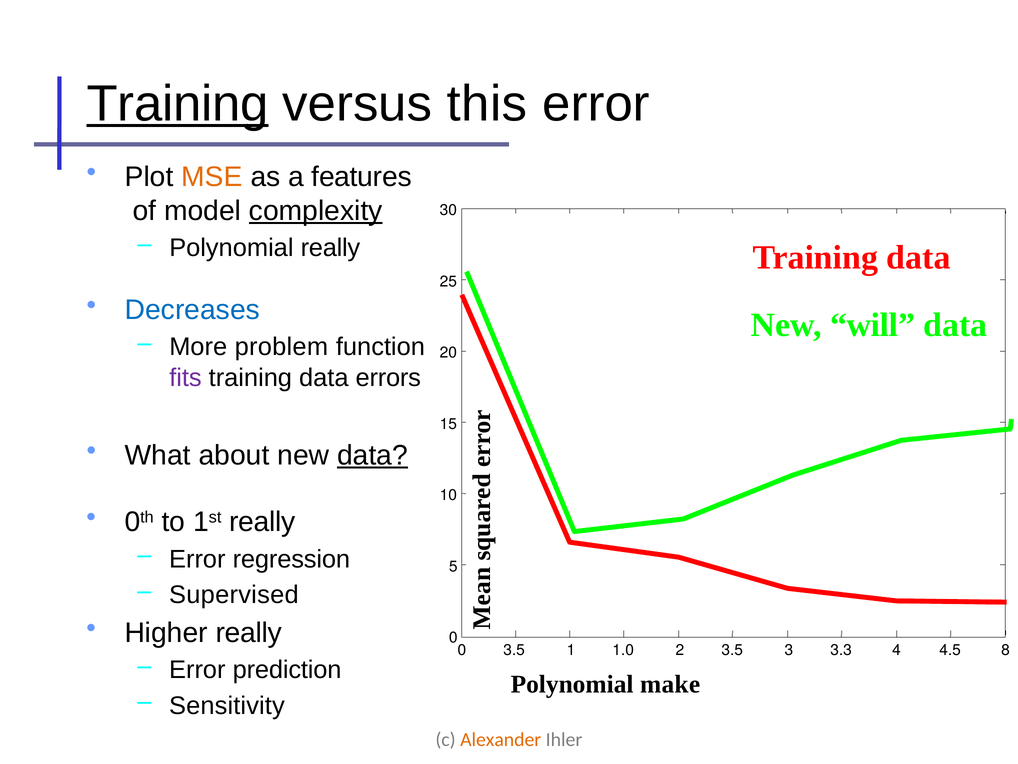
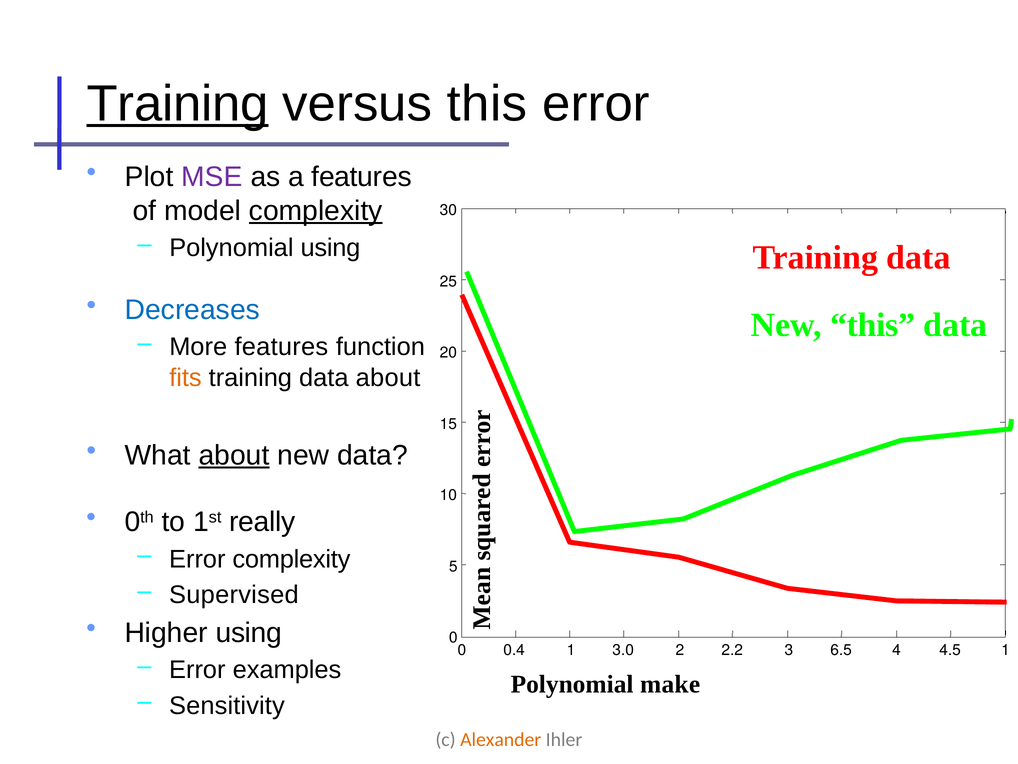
MSE colour: orange -> purple
Polynomial really: really -> using
New will: will -> this
More problem: problem -> features
fits colour: purple -> orange
data errors: errors -> about
about at (234, 455) underline: none -> present
data at (373, 455) underline: present -> none
Error regression: regression -> complexity
Higher really: really -> using
0 3.5: 3.5 -> 0.4
1.0: 1.0 -> 3.0
2 3.5: 3.5 -> 2.2
3.3: 3.3 -> 6.5
4.5 8: 8 -> 1
prediction: prediction -> examples
